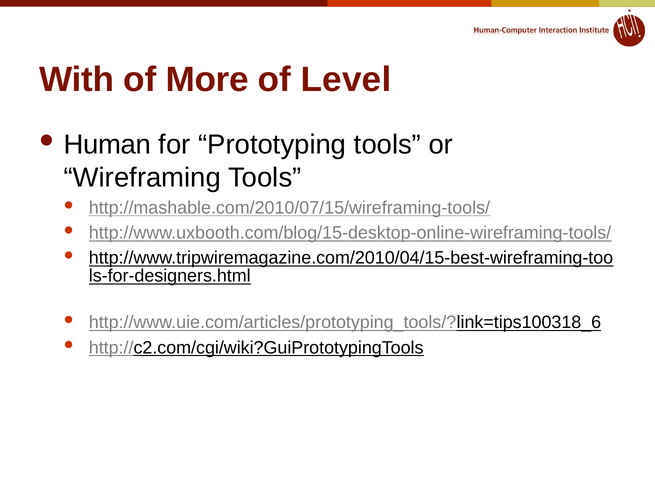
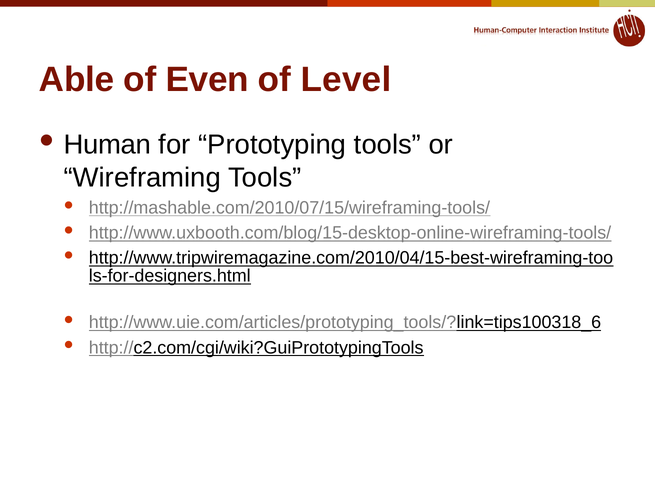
With: With -> Able
More: More -> Even
